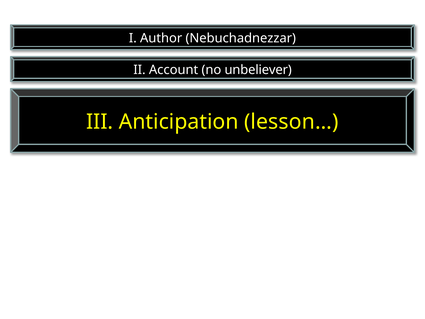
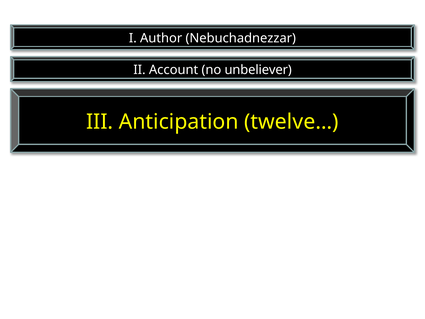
lesson…: lesson… -> twelve…
